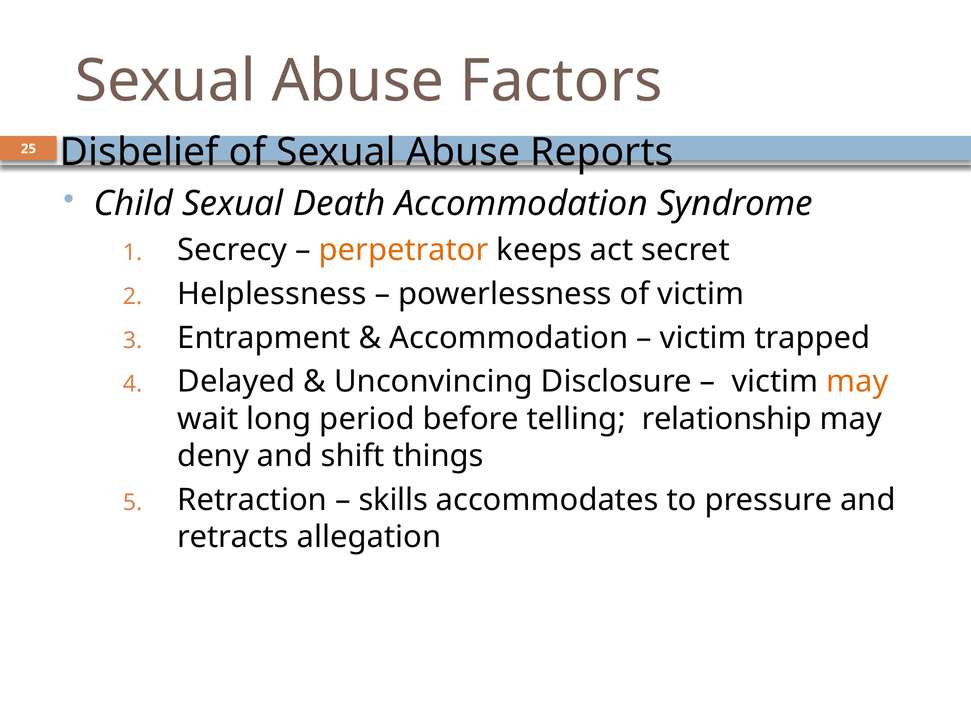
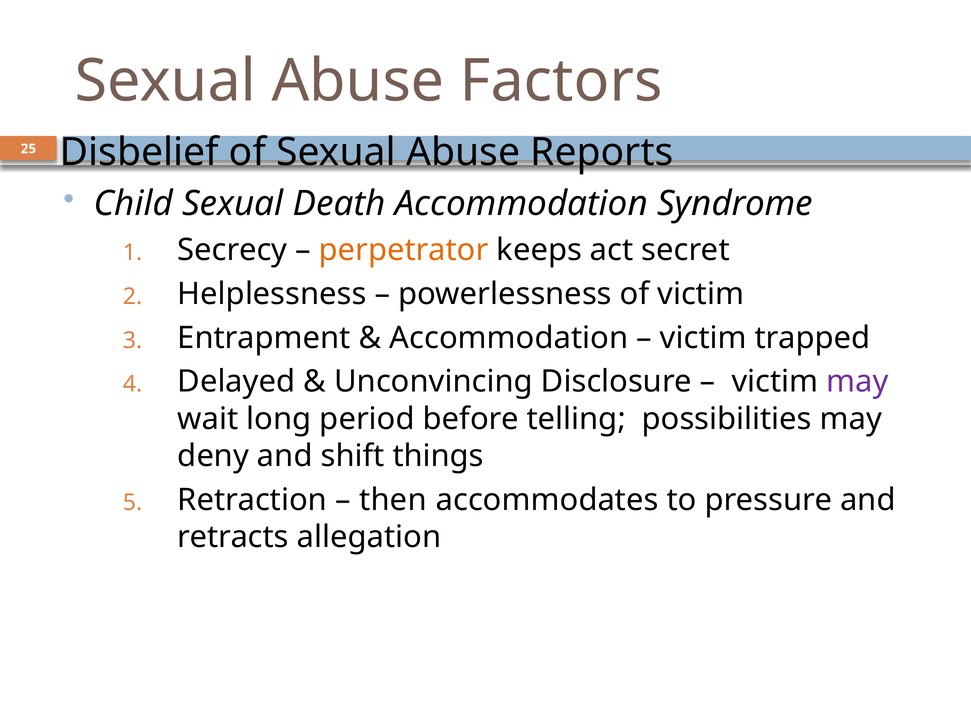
may at (858, 382) colour: orange -> purple
relationship: relationship -> possibilities
skills: skills -> then
